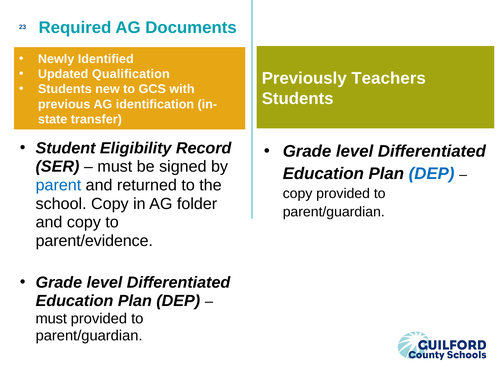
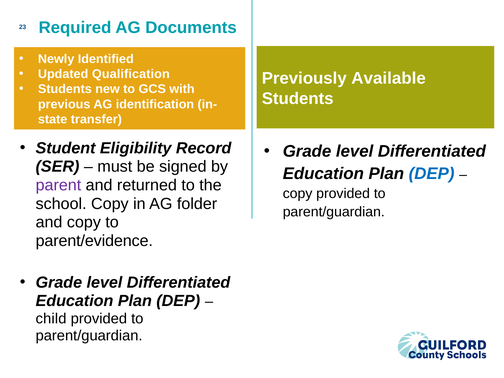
Teachers: Teachers -> Available
parent colour: blue -> purple
must at (51, 319): must -> child
